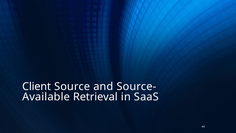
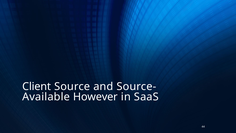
Retrieval: Retrieval -> However
